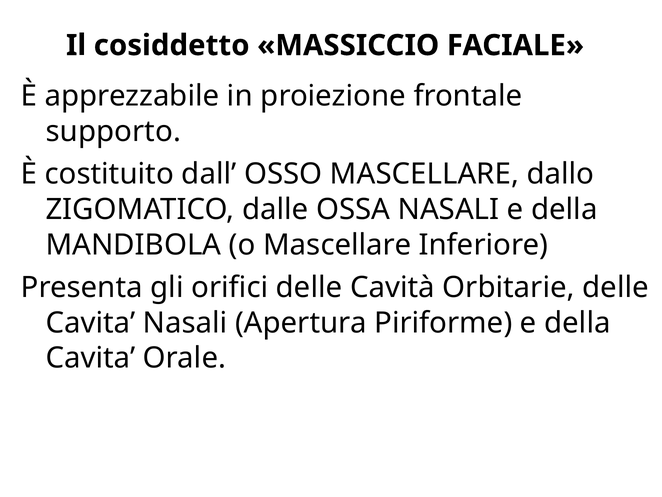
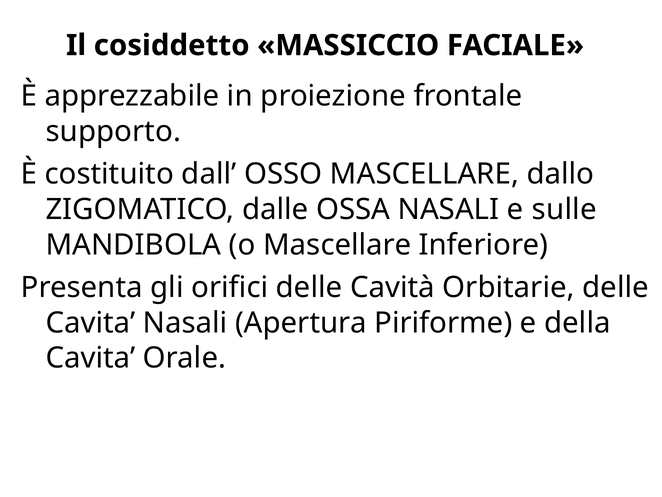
NASALI e della: della -> sulle
